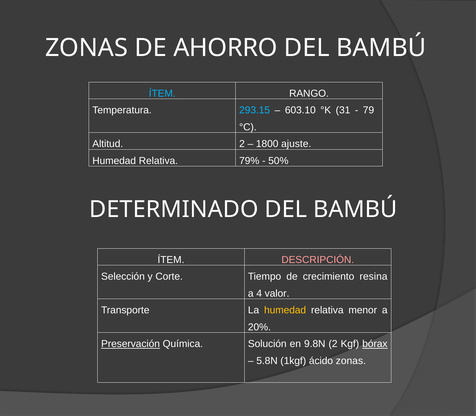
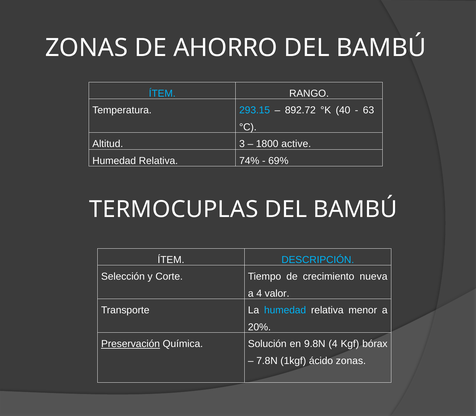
603.10: 603.10 -> 892.72
31: 31 -> 40
79: 79 -> 63
Altitud 2: 2 -> 3
ajuste: ajuste -> active
79%: 79% -> 74%
50%: 50% -> 69%
DETERMINADO: DETERMINADO -> TERMOCUPLAS
DESCRIPCIÓN colour: pink -> light blue
resina: resina -> nueva
humedad at (285, 311) colour: yellow -> light blue
9.8N 2: 2 -> 4
bórax underline: present -> none
5.8N: 5.8N -> 7.8N
